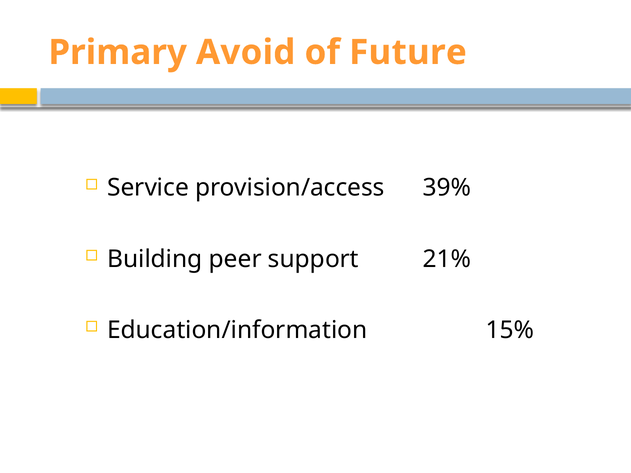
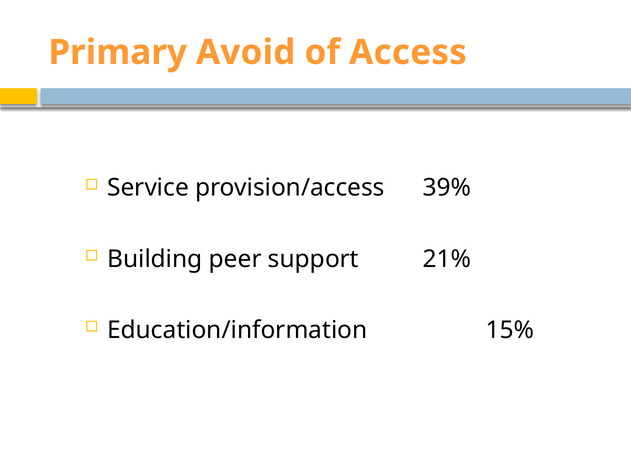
Future: Future -> Access
